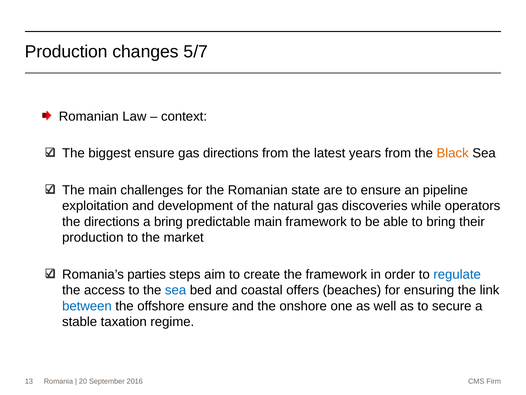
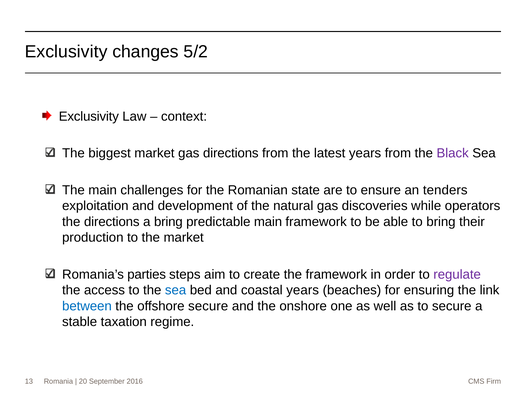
Production at (66, 52): Production -> Exclusivity
5/7: 5/7 -> 5/2
Romanian at (89, 116): Romanian -> Exclusivity
biggest ensure: ensure -> market
Black colour: orange -> purple
pipeline: pipeline -> tenders
regulate colour: blue -> purple
coastal offers: offers -> years
offshore ensure: ensure -> secure
